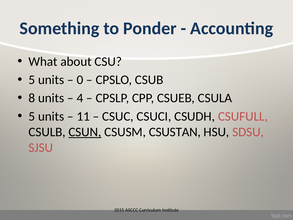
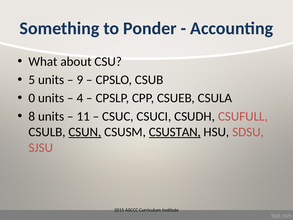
0: 0 -> 9
8: 8 -> 0
5 at (32, 116): 5 -> 8
CSUSTAN underline: none -> present
